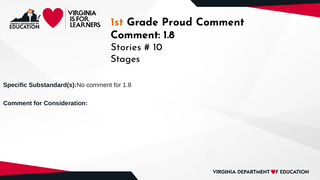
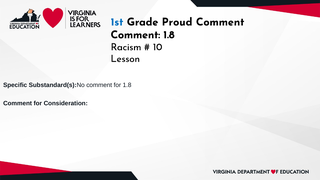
1st colour: orange -> blue
Stories: Stories -> Racism
Stages: Stages -> Lesson
